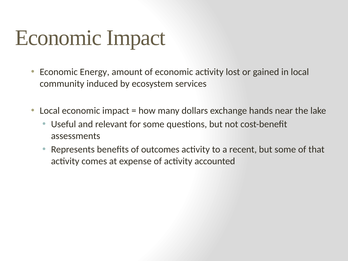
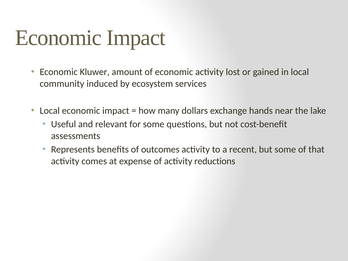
Energy: Energy -> Kluwer
accounted: accounted -> reductions
